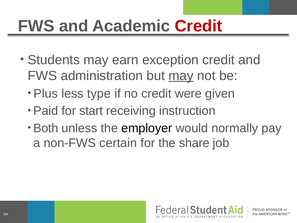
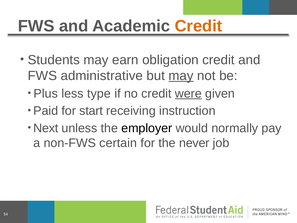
Credit at (198, 26) colour: red -> orange
exception: exception -> obligation
administration: administration -> administrative
were underline: none -> present
Both: Both -> Next
share: share -> never
